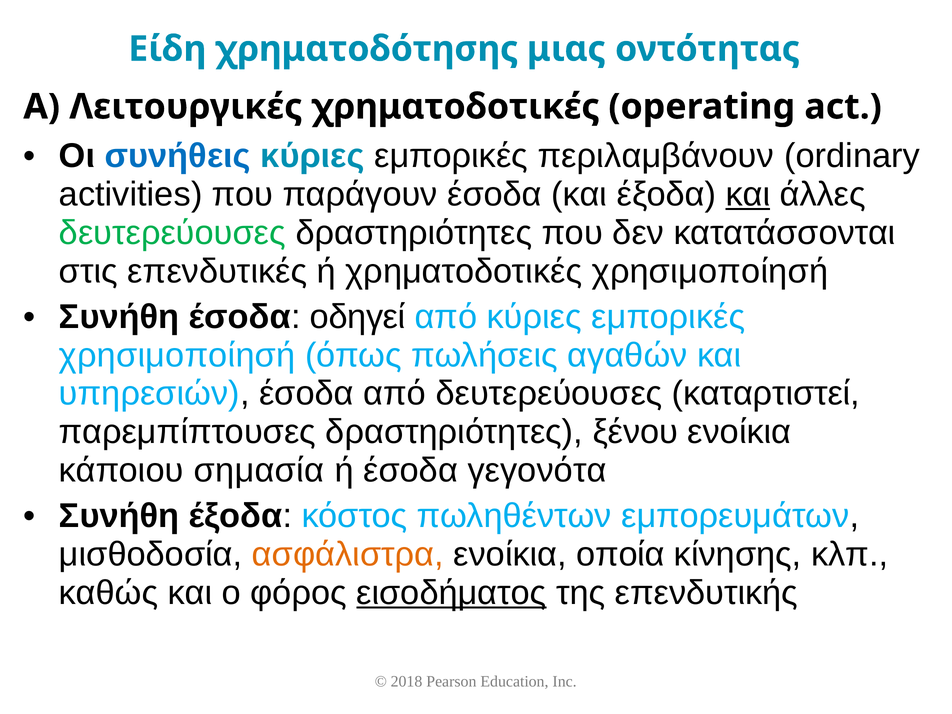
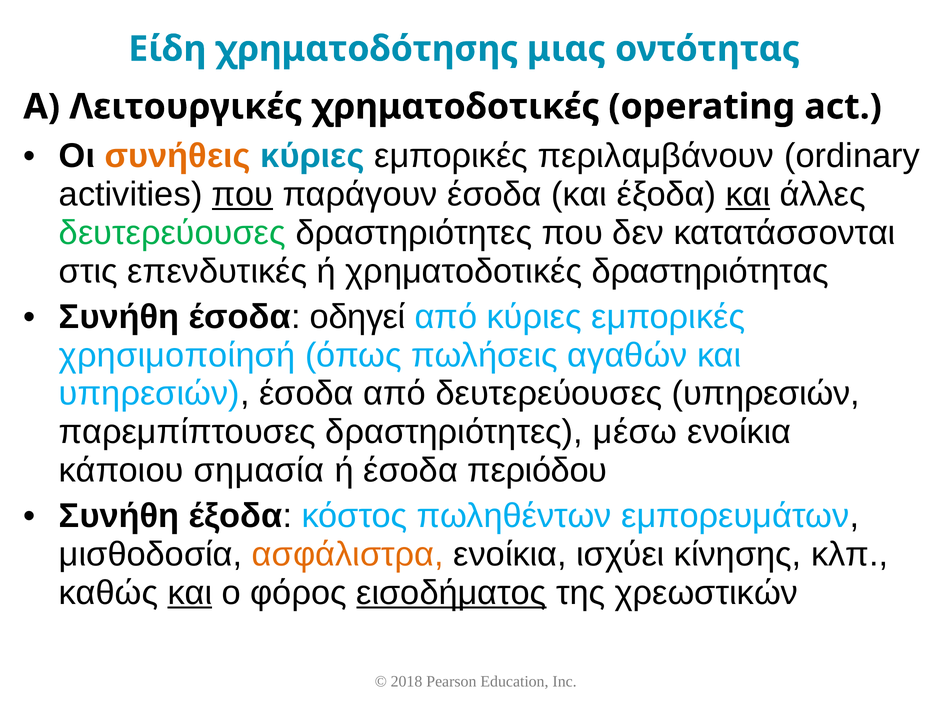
συνήθεις colour: blue -> orange
που at (243, 194) underline: none -> present
χρηματοδοτικές χρησιμοποίησή: χρησιμοποίησή -> δραστηριότητας
δευτερεύουσες καταρτιστεί: καταρτιστεί -> υπηρεσιών
ξένου: ξένου -> μέσω
γεγονότα: γεγονότα -> περιόδου
οποία: οποία -> ισχύει
και at (190, 593) underline: none -> present
επενδυτικής: επενδυτικής -> χρεωστικών
